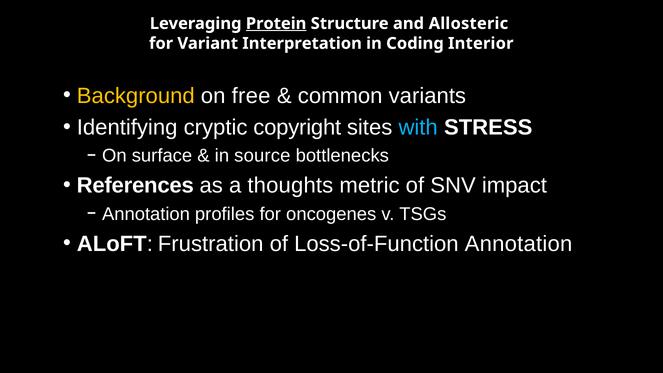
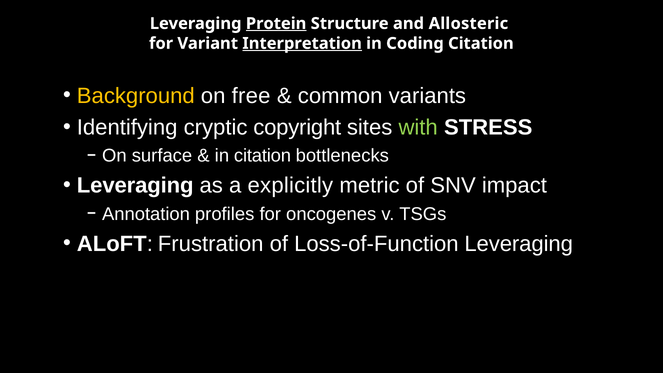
Interpretation underline: none -> present
Coding Interior: Interior -> Citation
with colour: light blue -> light green
in source: source -> citation
References at (135, 186): References -> Leveraging
thoughts: thoughts -> explicitly
Loss-of-Function Annotation: Annotation -> Leveraging
